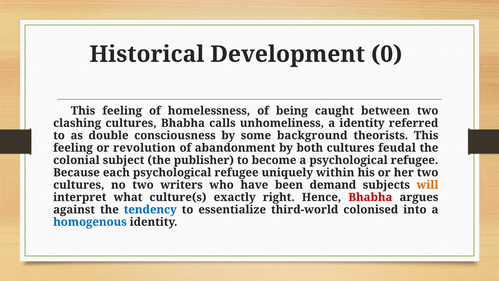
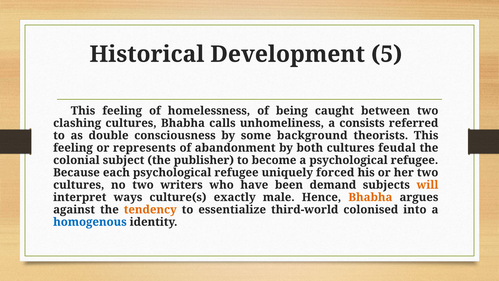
0: 0 -> 5
a identity: identity -> consists
revolution: revolution -> represents
within: within -> forced
what: what -> ways
right: right -> male
Bhabha at (370, 197) colour: red -> orange
tendency colour: blue -> orange
